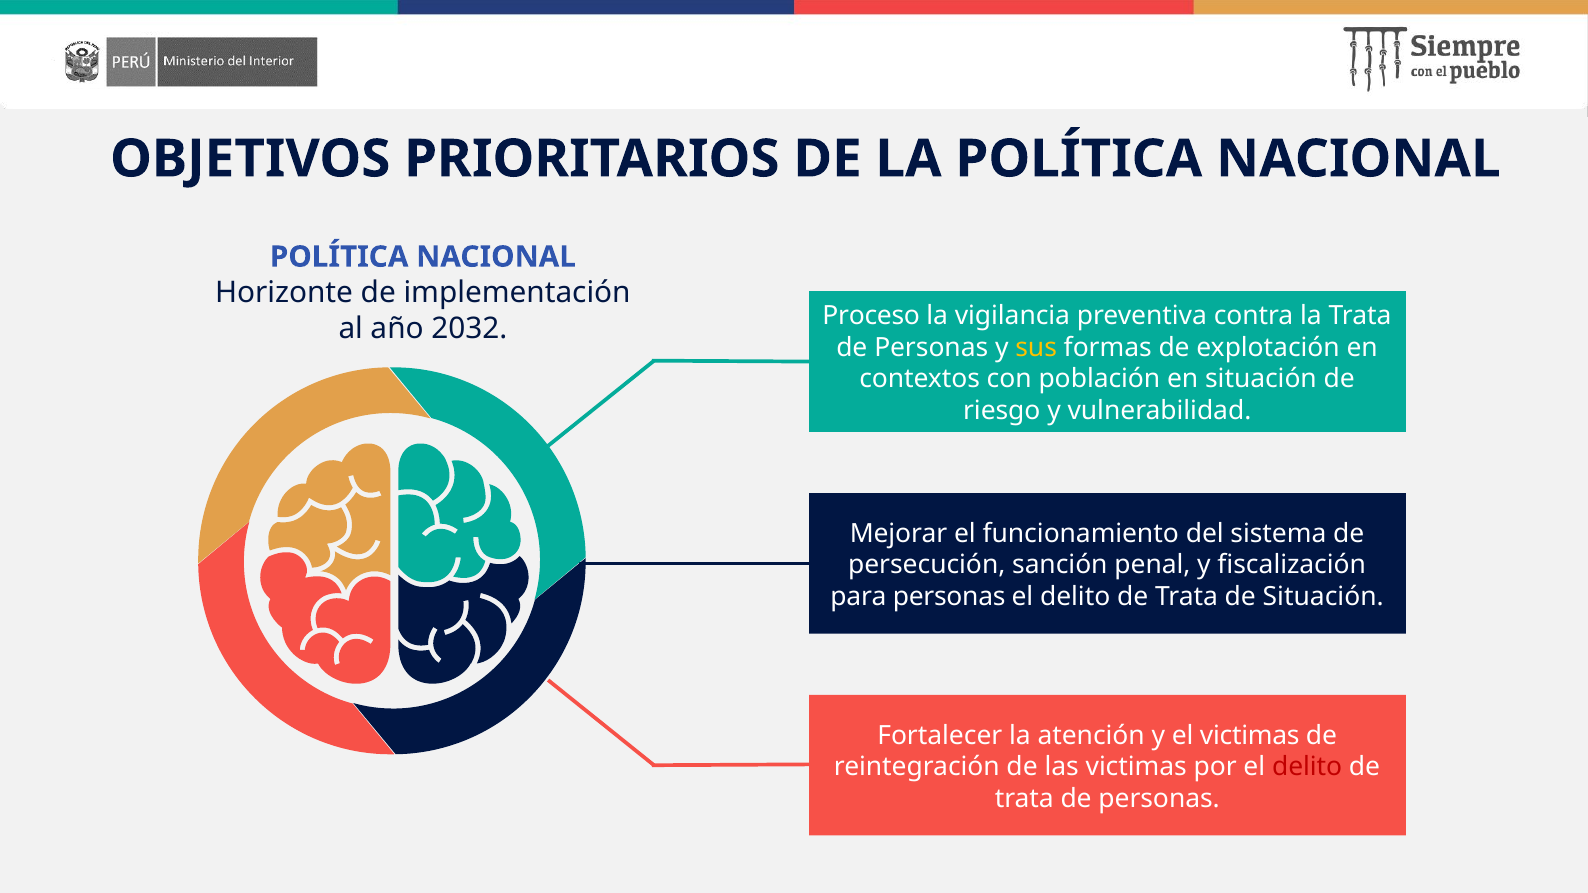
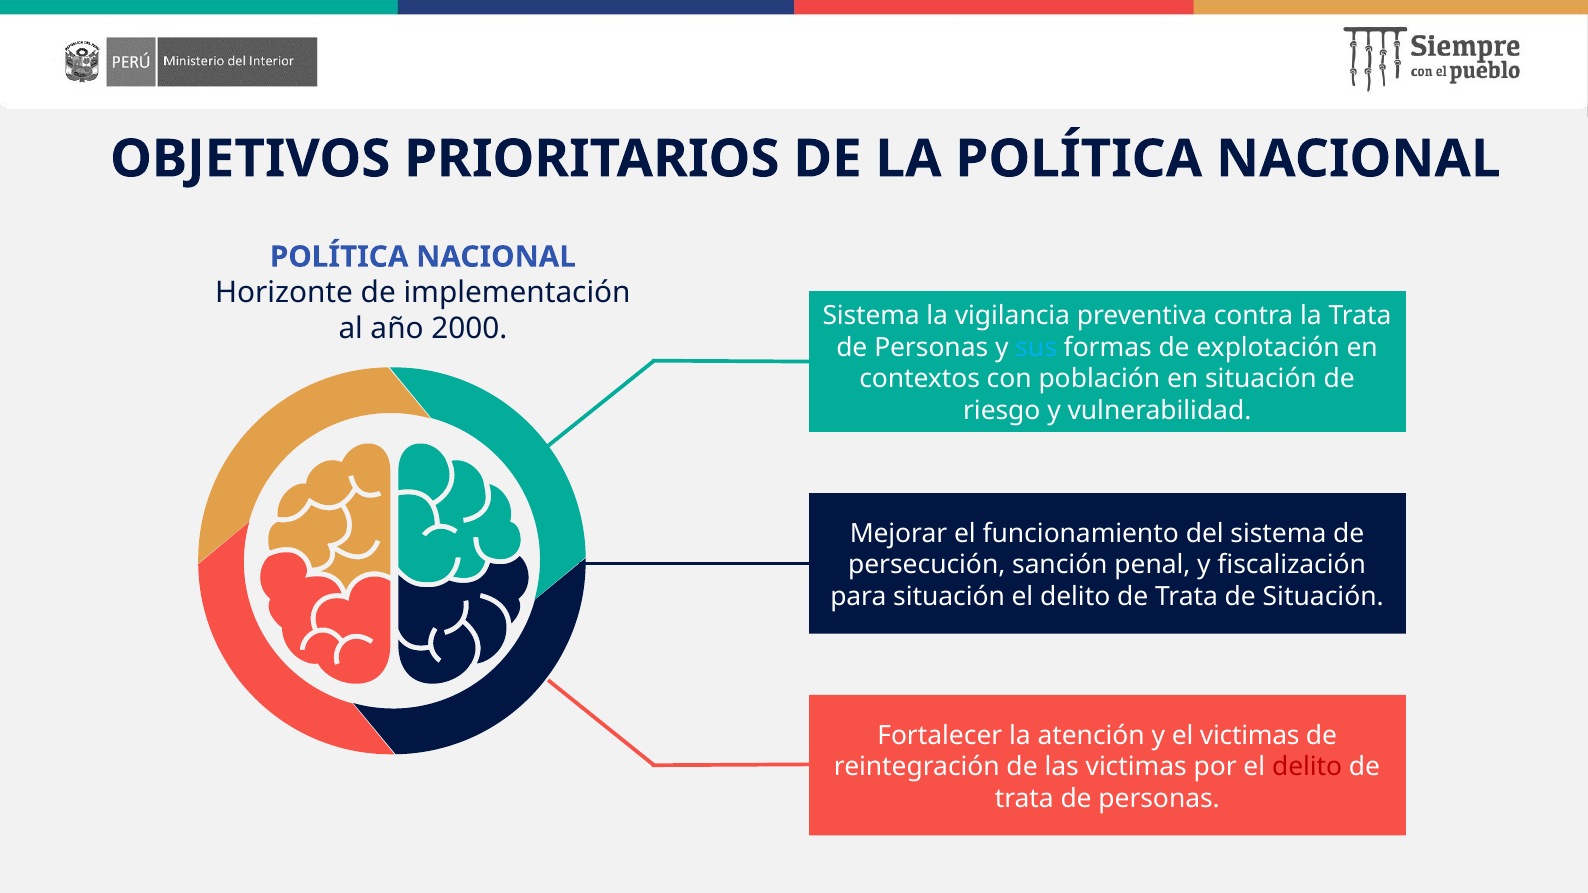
Proceso at (871, 316): Proceso -> Sistema
2032: 2032 -> 2000
sus colour: yellow -> light blue
para personas: personas -> situación
